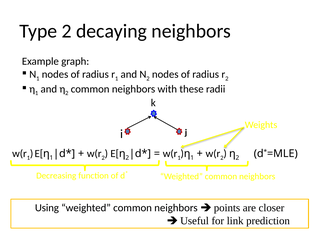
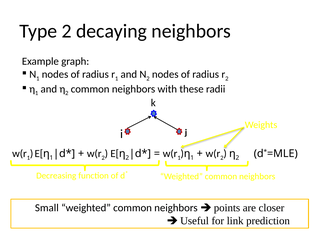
Using: Using -> Small
